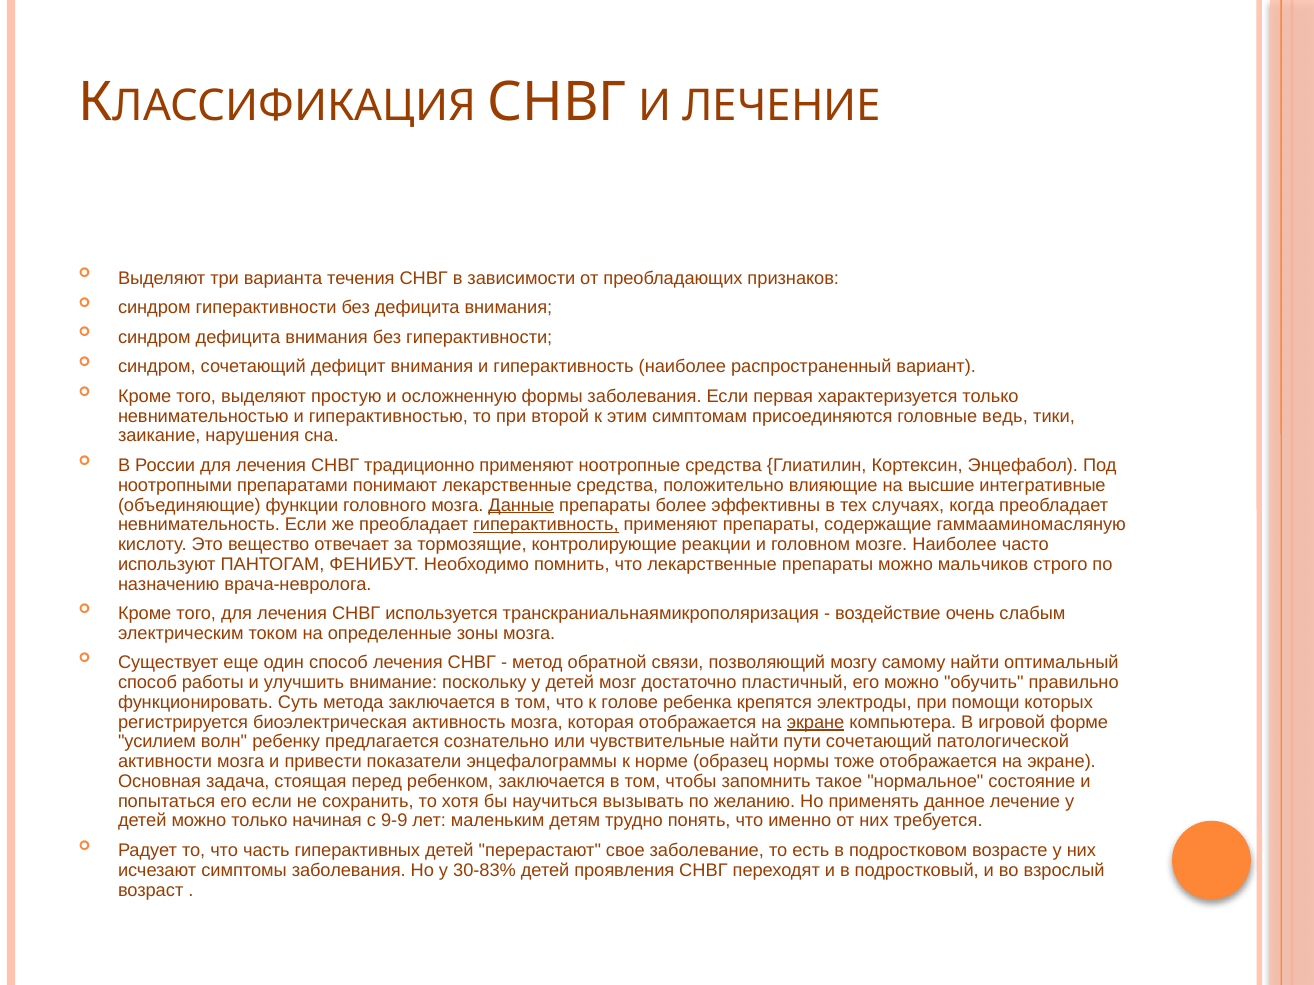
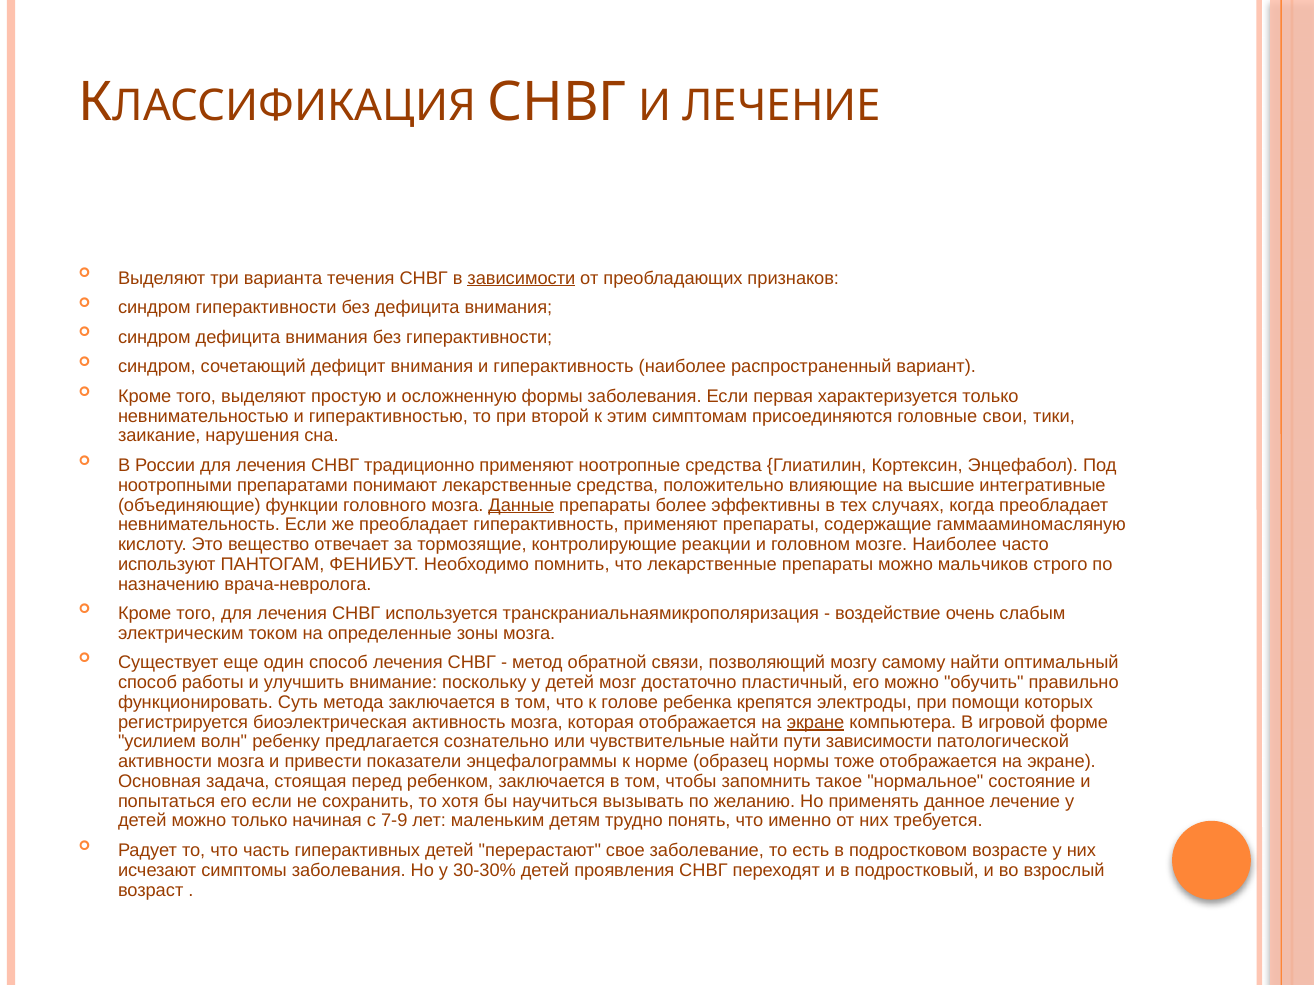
зависимости at (521, 278) underline: none -> present
ведь: ведь -> свои
гиперактивность at (546, 525) underline: present -> none
пути сочетающий: сочетающий -> зависимости
9-9: 9-9 -> 7-9
30-83%: 30-83% -> 30-30%
